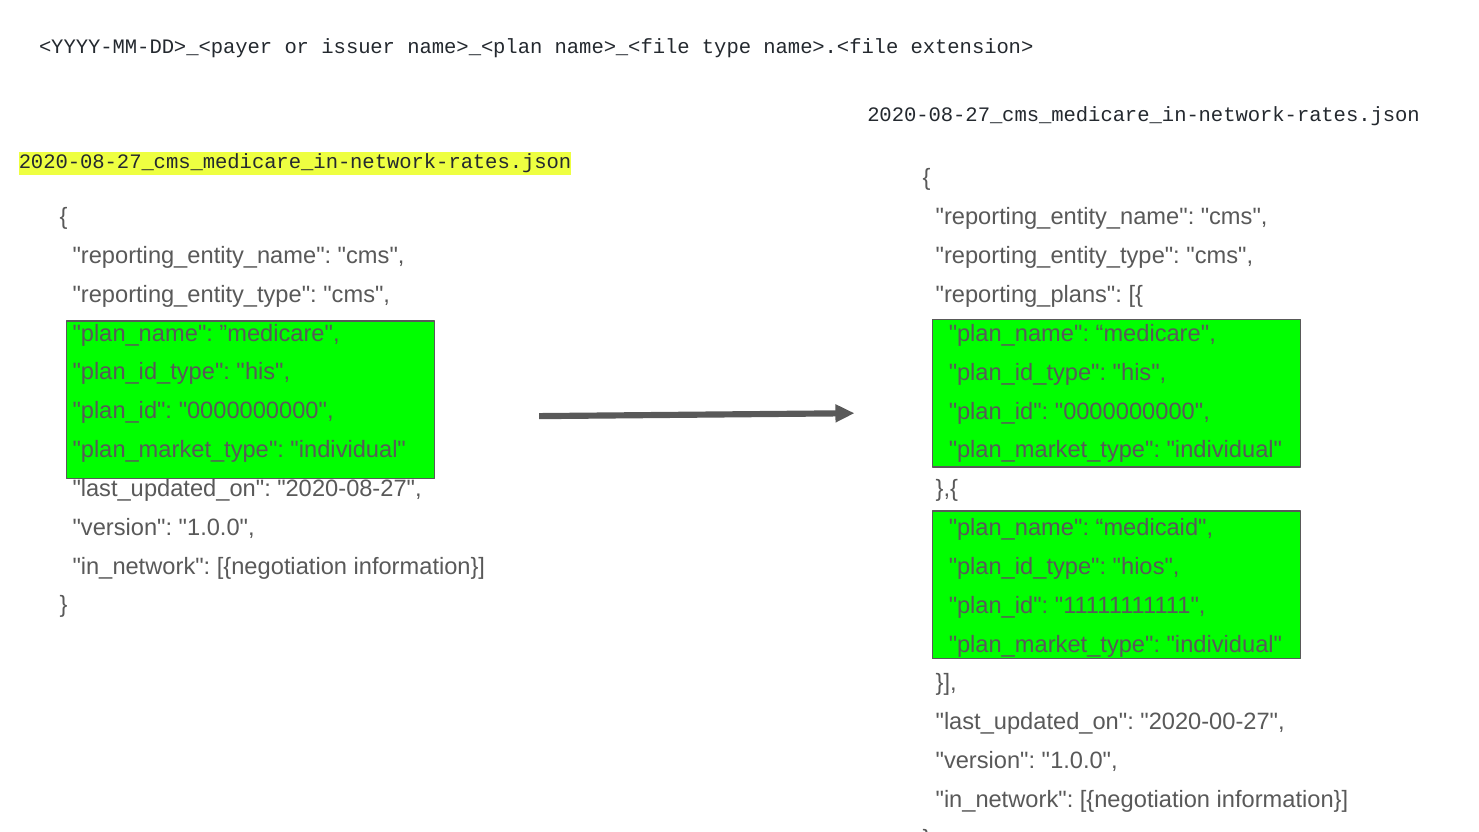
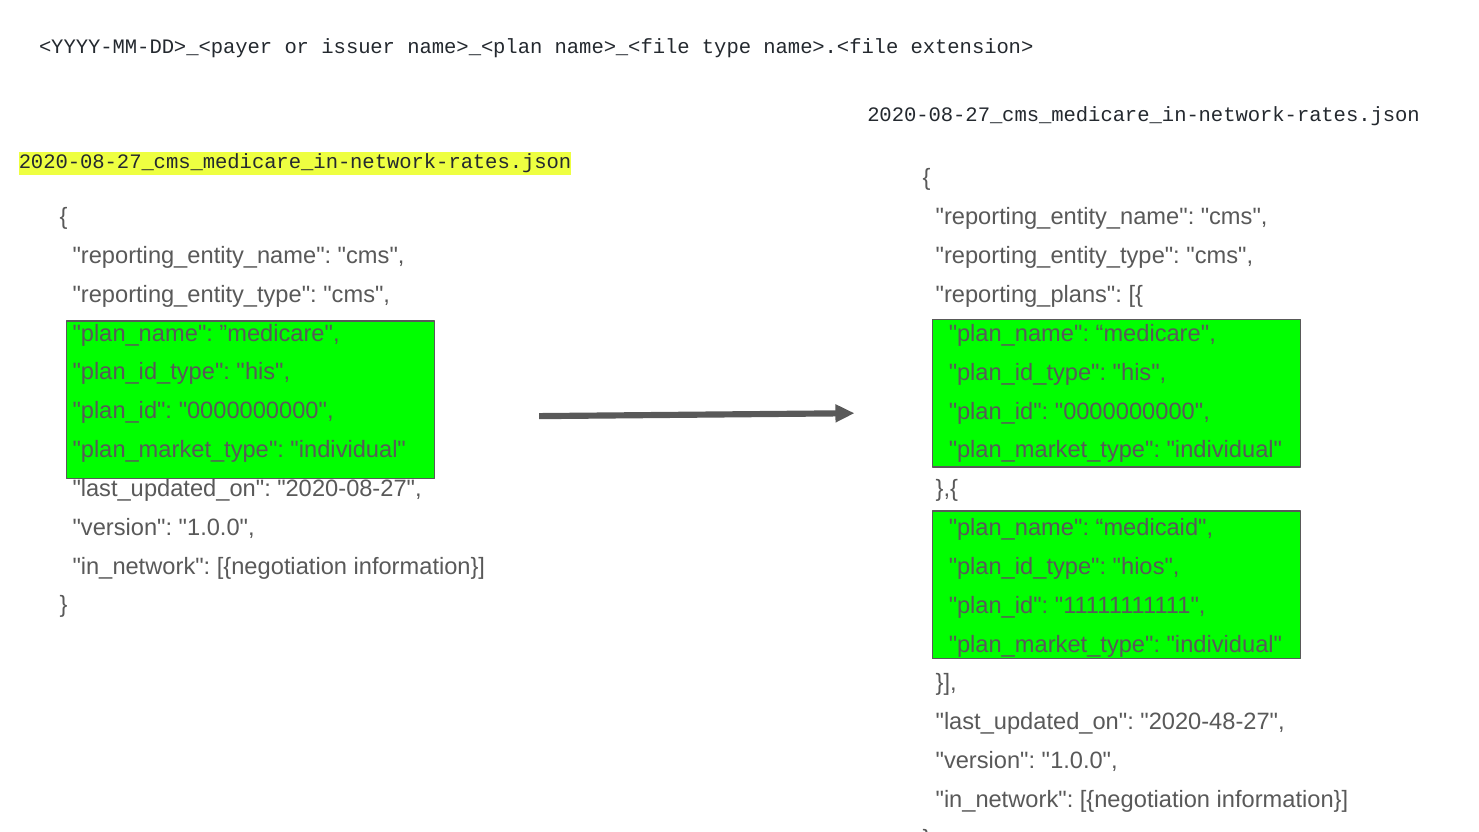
2020-00-27: 2020-00-27 -> 2020-48-27
